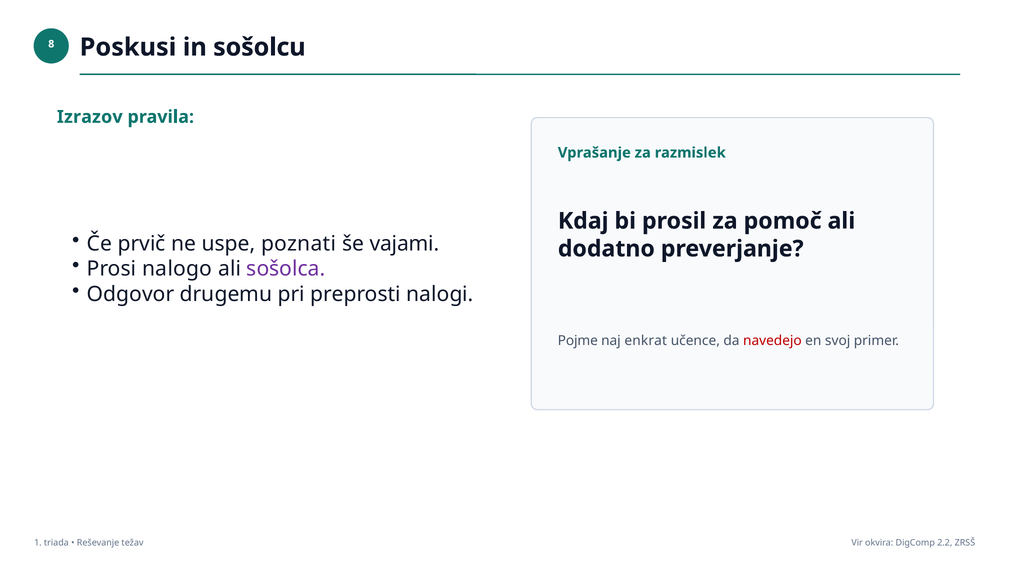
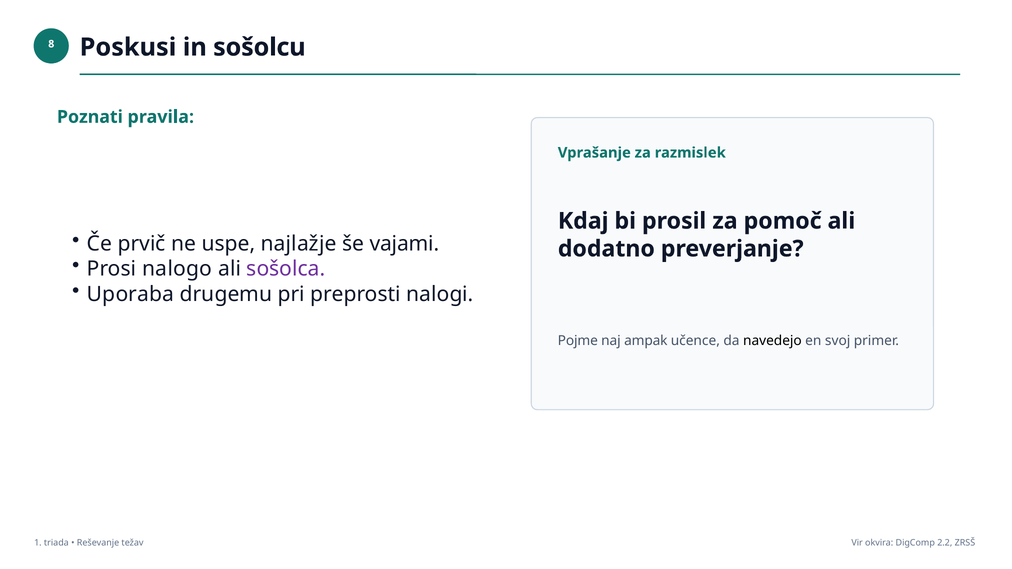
Izrazov: Izrazov -> Poznati
poznati: poznati -> najlažje
Odgovor: Odgovor -> Uporaba
enkrat: enkrat -> ampak
navedejo colour: red -> black
